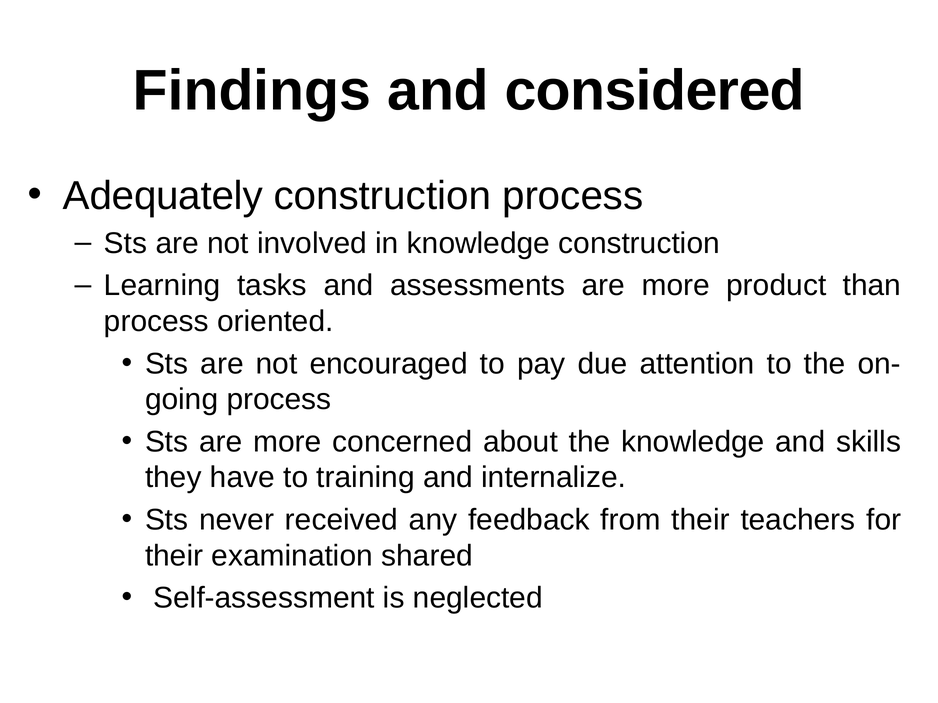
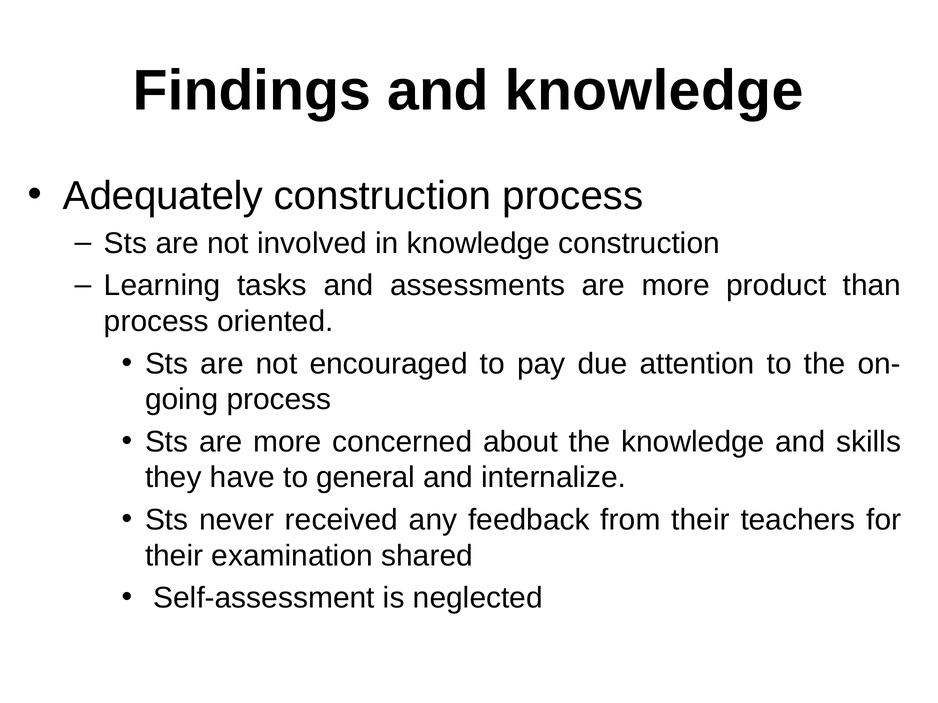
and considered: considered -> knowledge
training: training -> general
